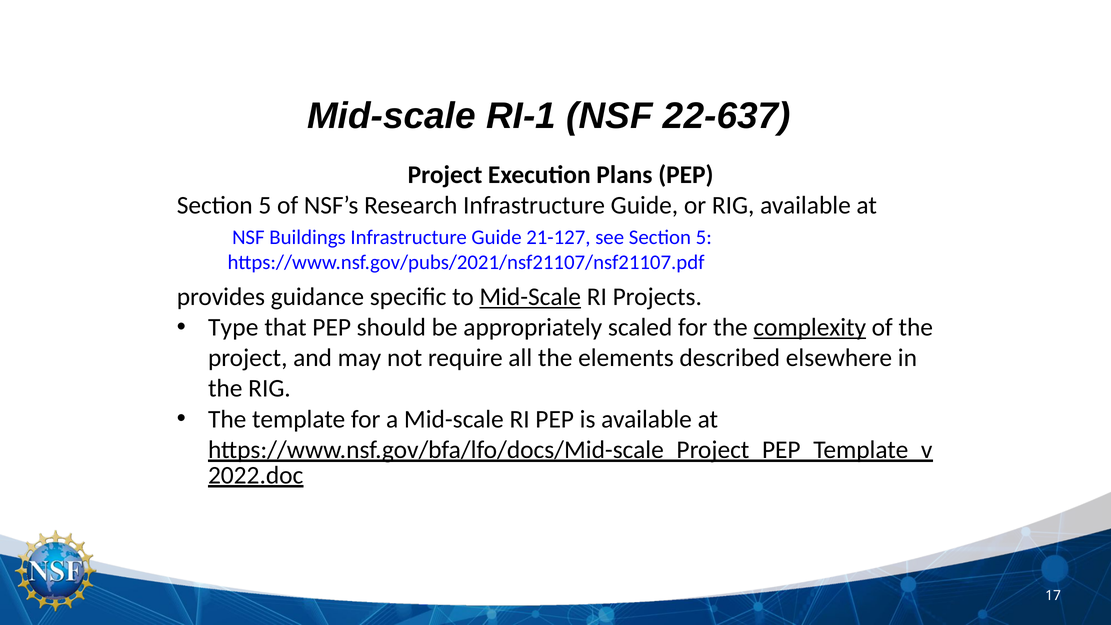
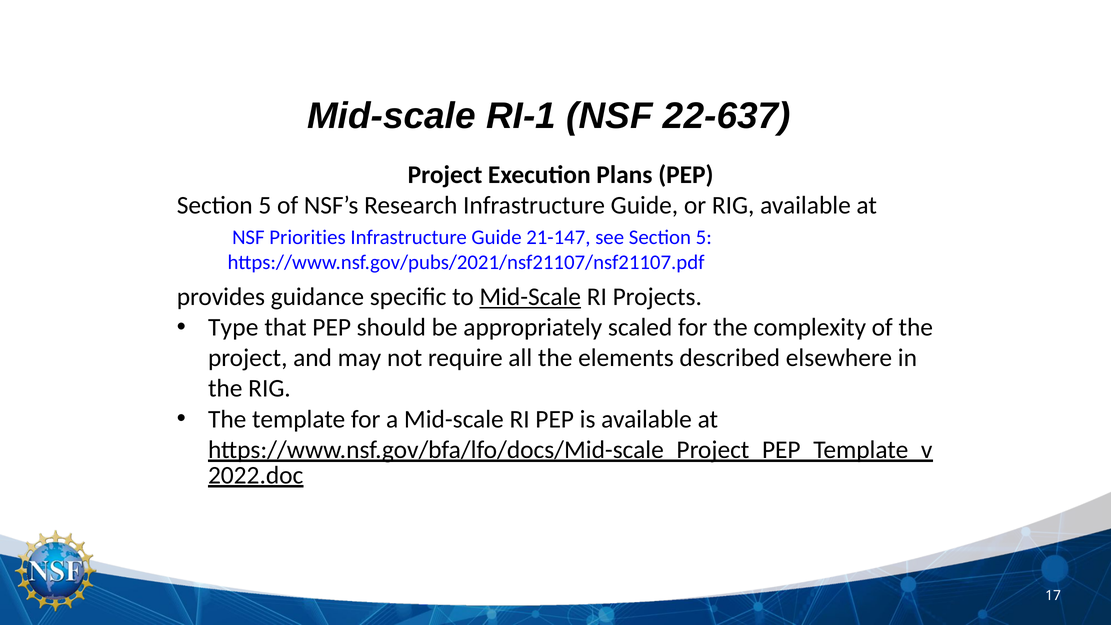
Buildings: Buildings -> Priorities
21-127: 21-127 -> 21-147
complexity underline: present -> none
